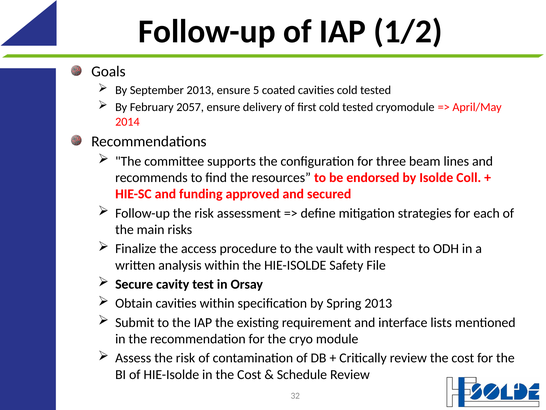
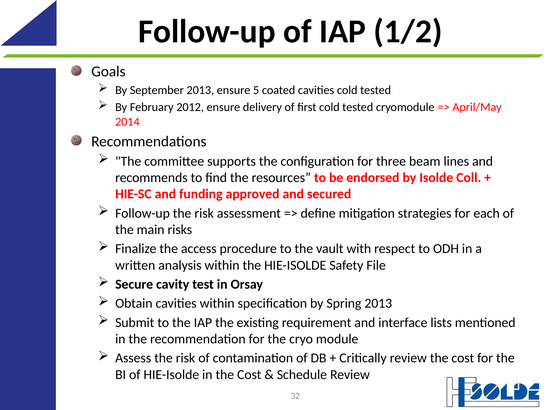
2057: 2057 -> 2012
